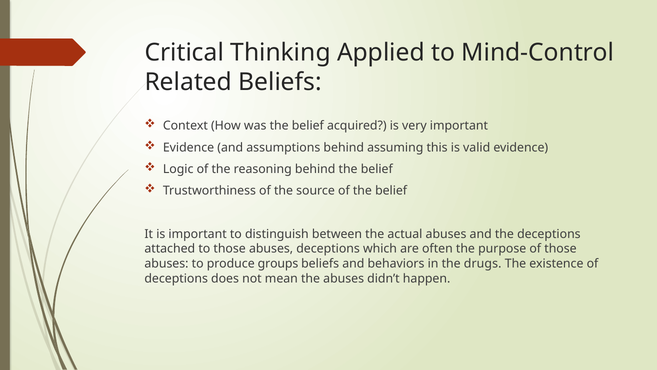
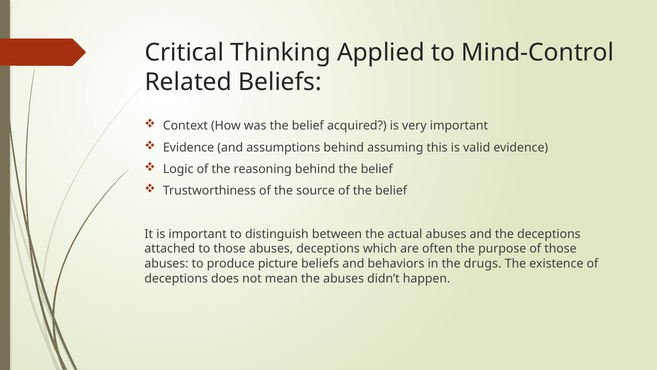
groups: groups -> picture
